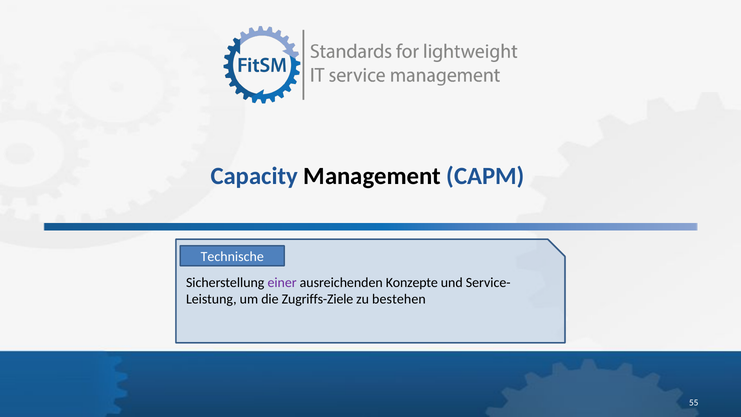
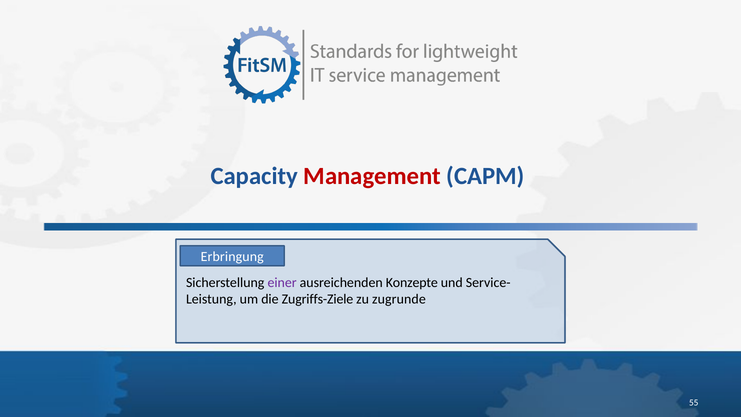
Management colour: black -> red
Technische: Technische -> Erbringung
bestehen: bestehen -> zugrunde
